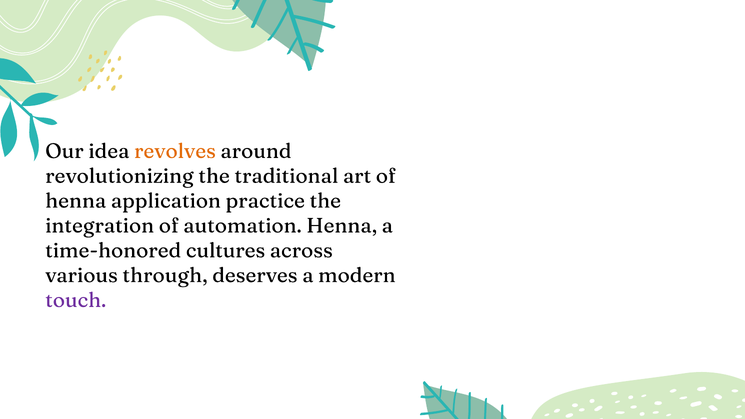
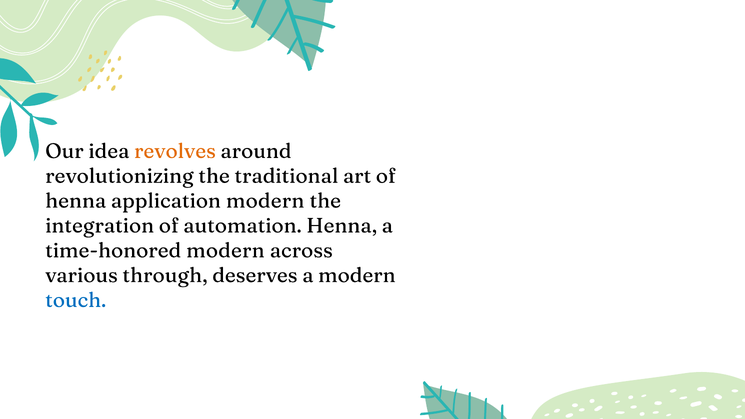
application practice: practice -> modern
time-honored cultures: cultures -> modern
touch colour: purple -> blue
